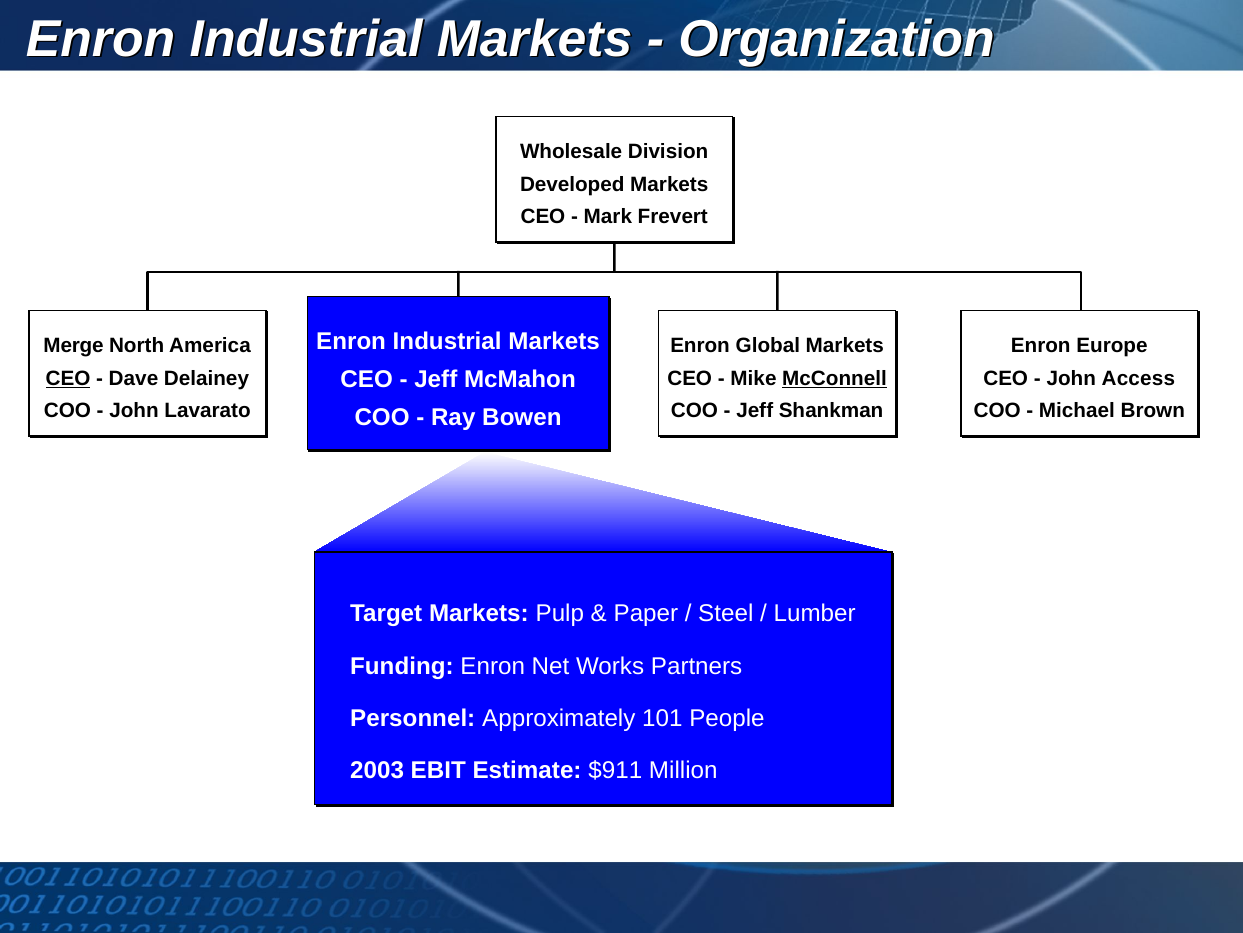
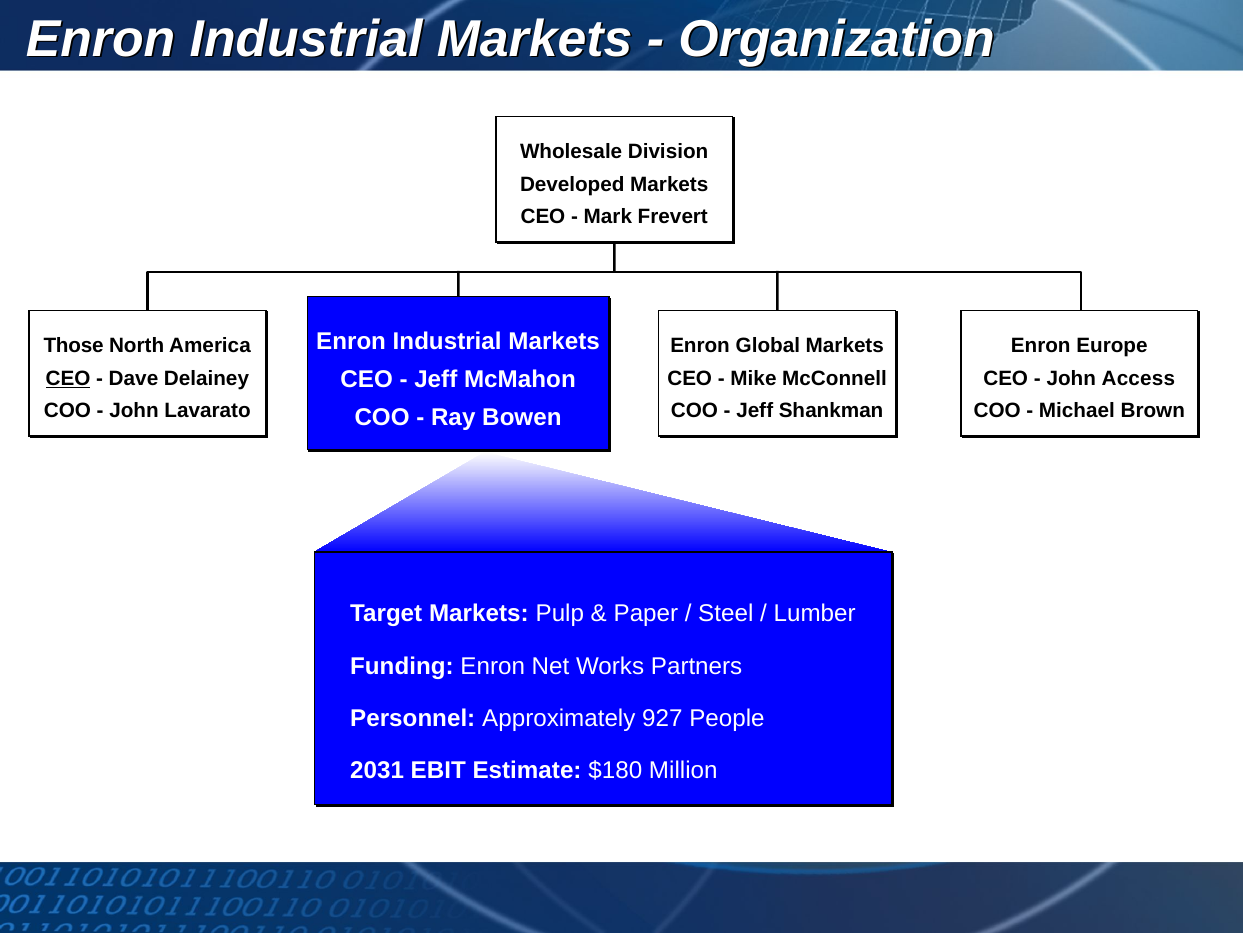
Merge: Merge -> Those
McConnell underline: present -> none
101: 101 -> 927
2003: 2003 -> 2031
$911: $911 -> $180
